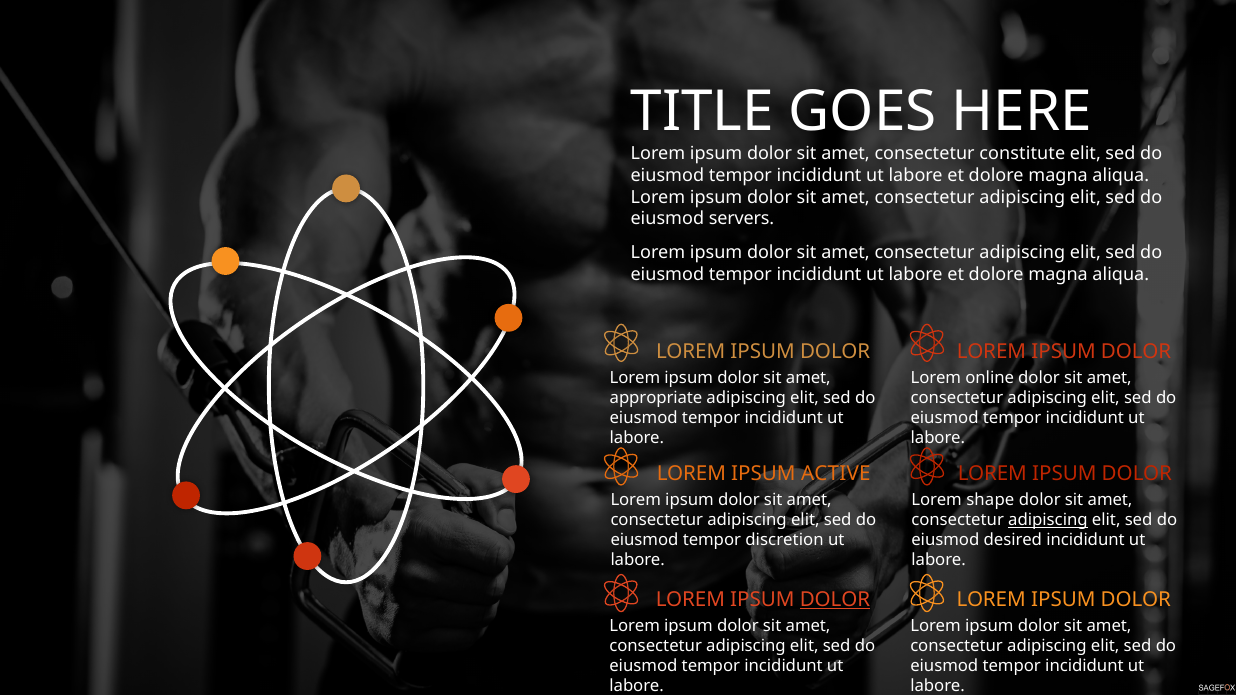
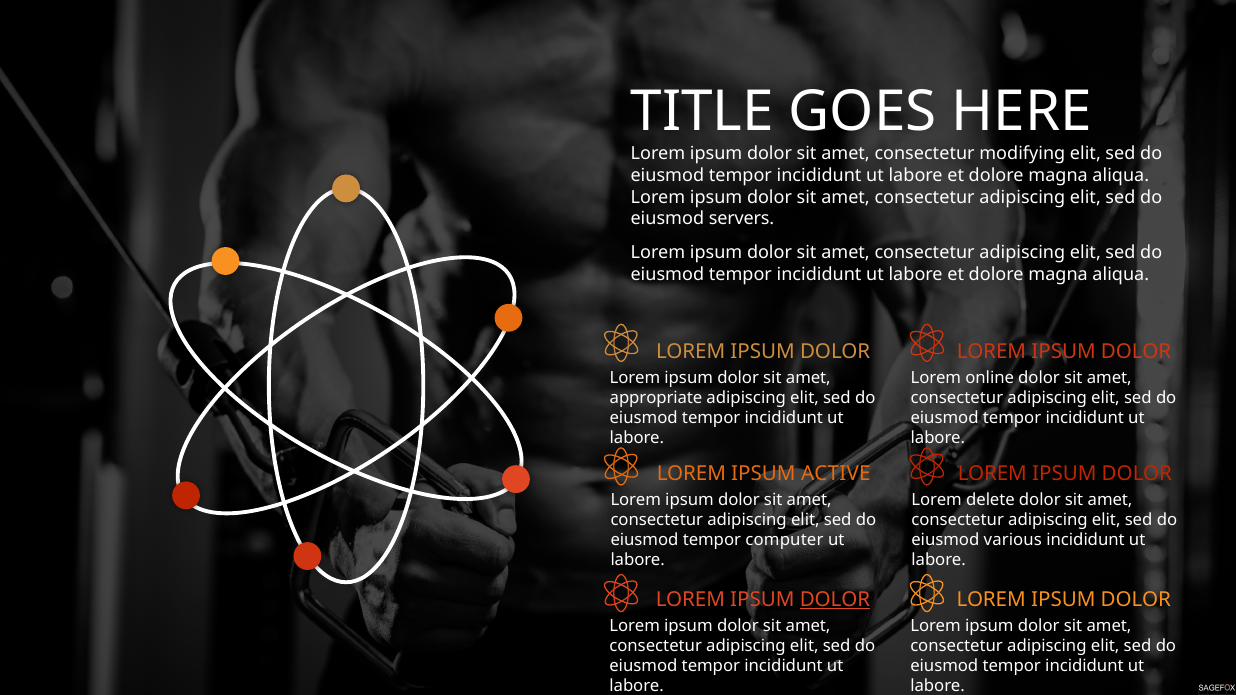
constitute: constitute -> modifying
shape: shape -> delete
adipiscing at (1048, 520) underline: present -> none
discretion: discretion -> computer
desired: desired -> various
